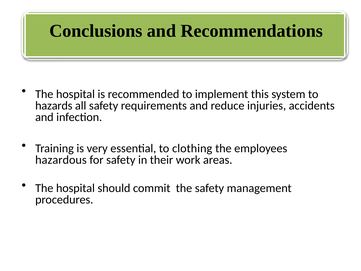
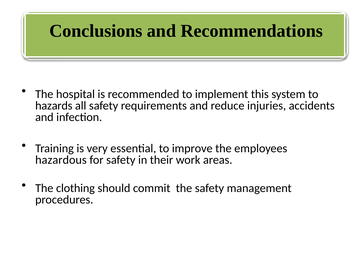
clothing: clothing -> improve
hospital at (75, 188): hospital -> clothing
